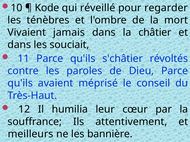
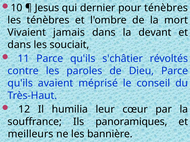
Kode: Kode -> Jesus
réveillé: réveillé -> dernier
pour regarder: regarder -> ténèbres
châtier: châtier -> devant
attentivement: attentivement -> panoramiques
